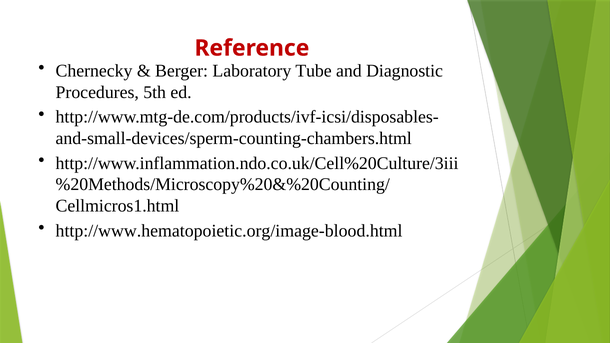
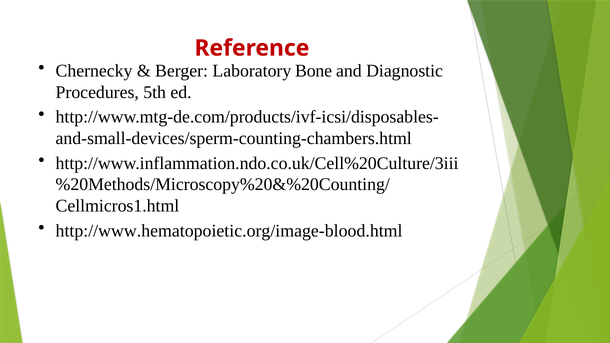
Tube: Tube -> Bone
